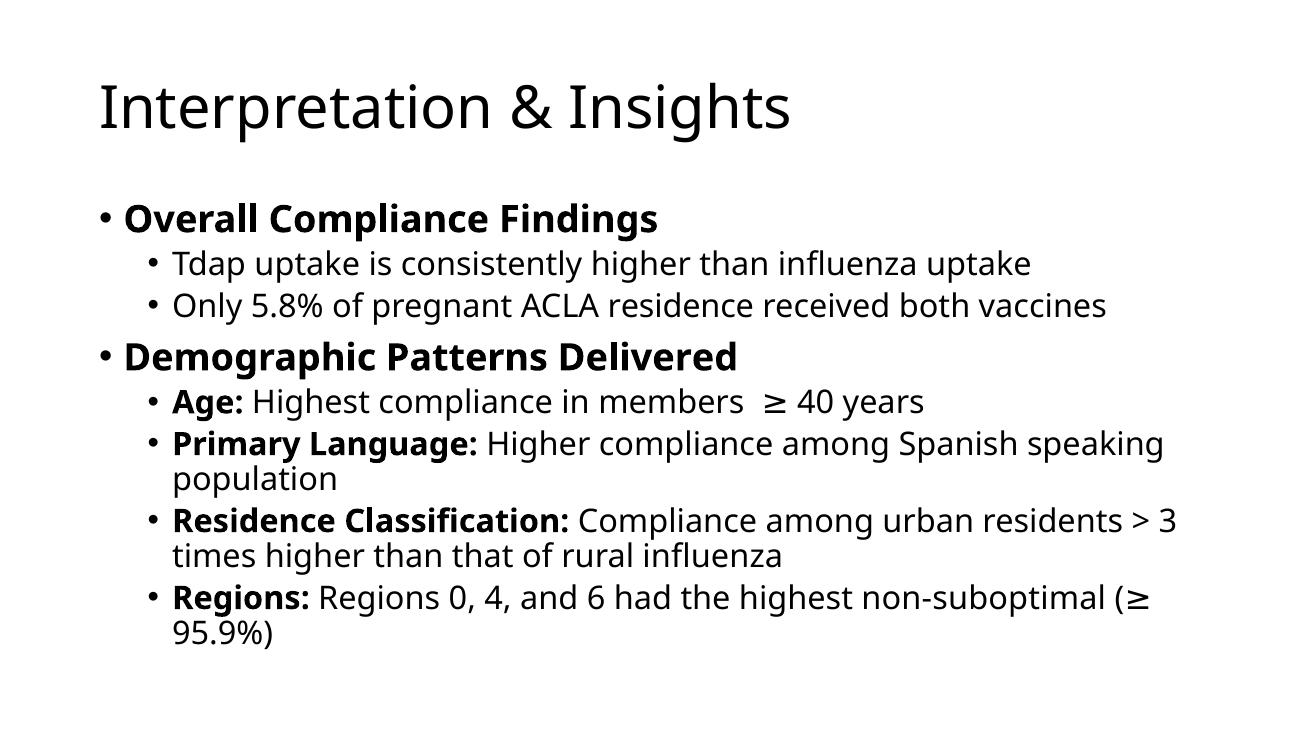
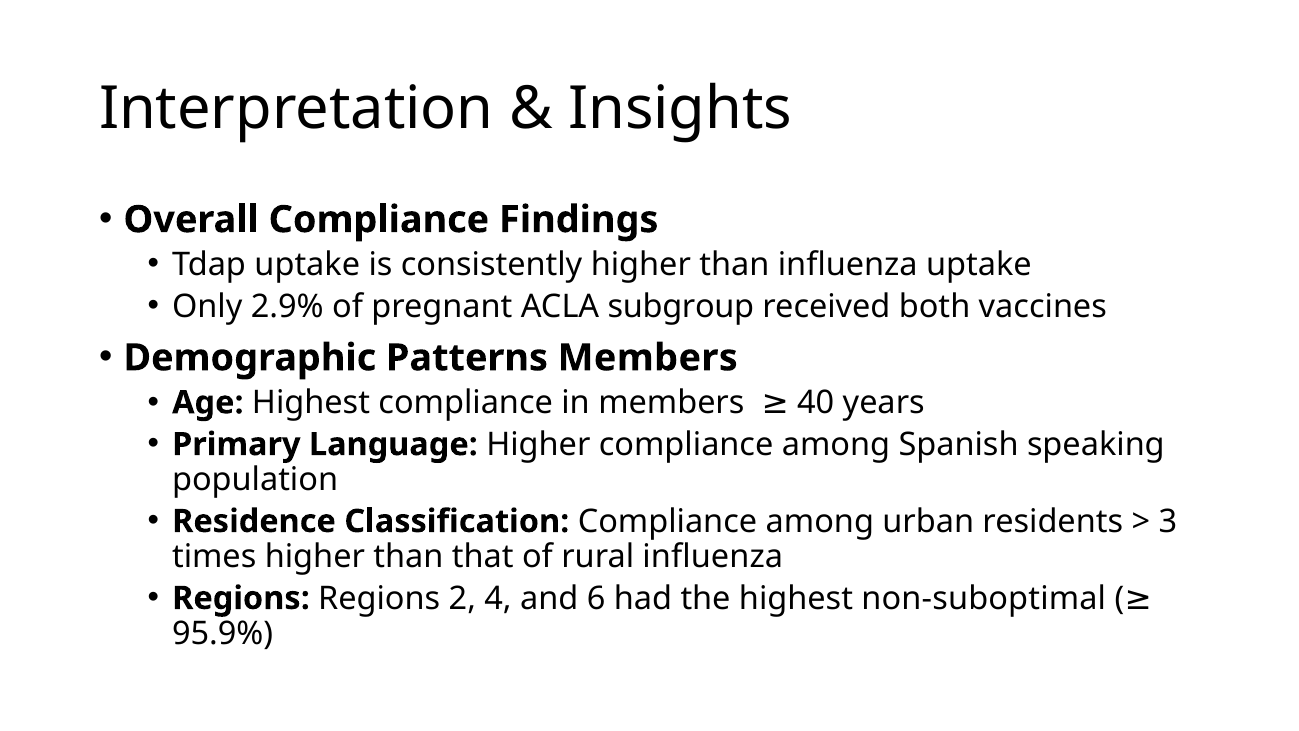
5.8%: 5.8% -> 2.9%
ACLA residence: residence -> subgroup
Patterns Delivered: Delivered -> Members
0: 0 -> 2
